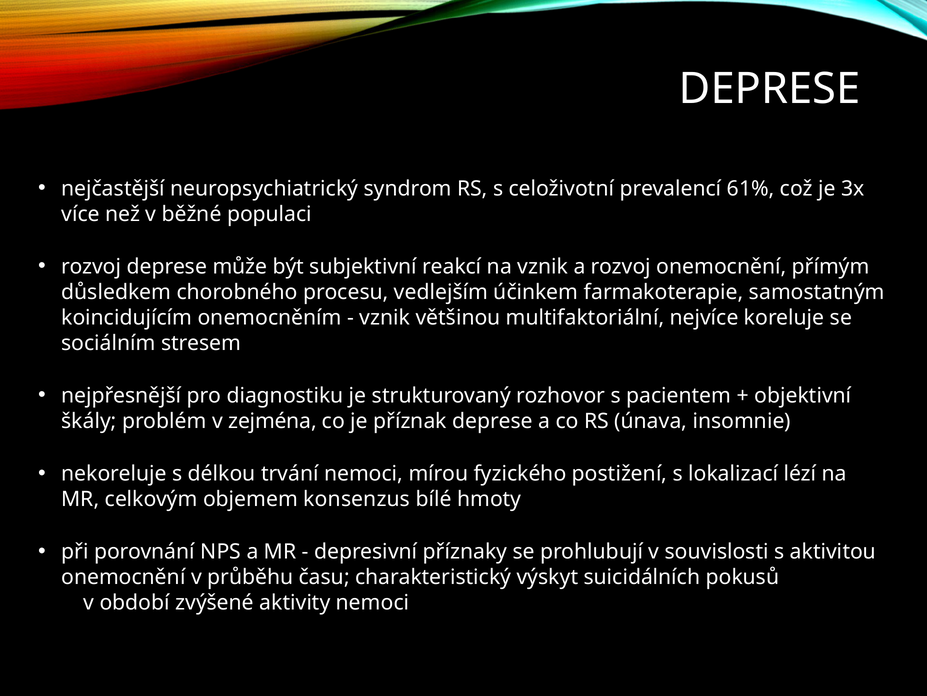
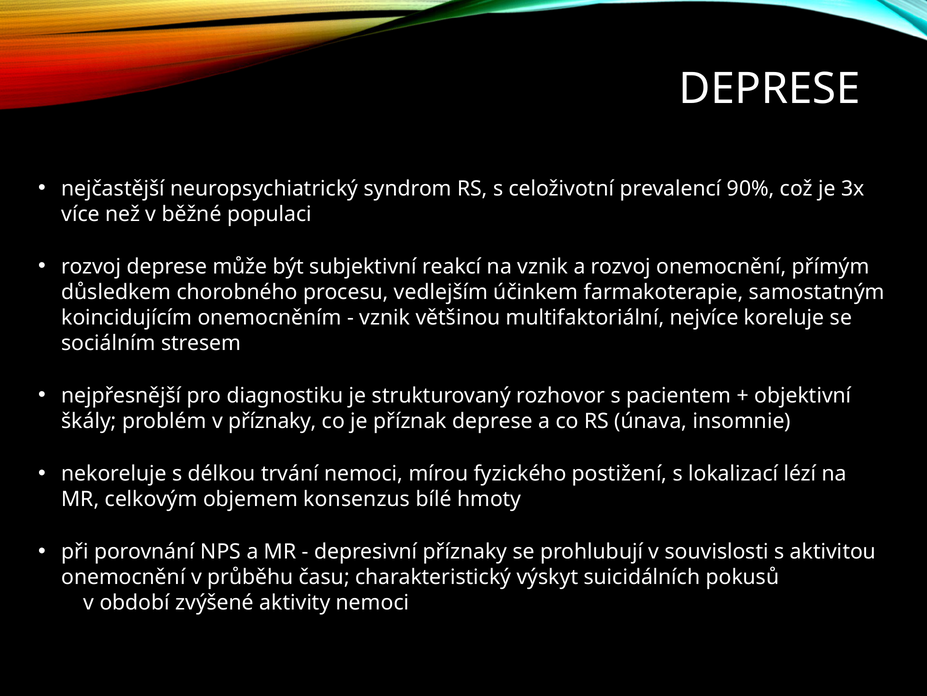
61%: 61% -> 90%
v zejména: zejména -> příznaky
